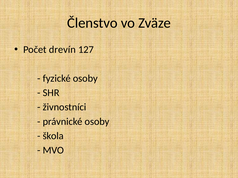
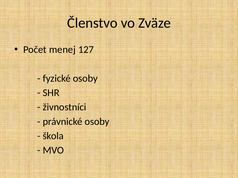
drevín: drevín -> menej
